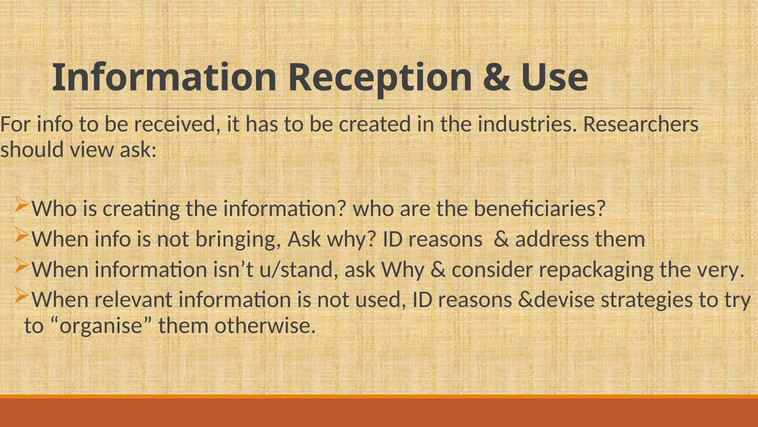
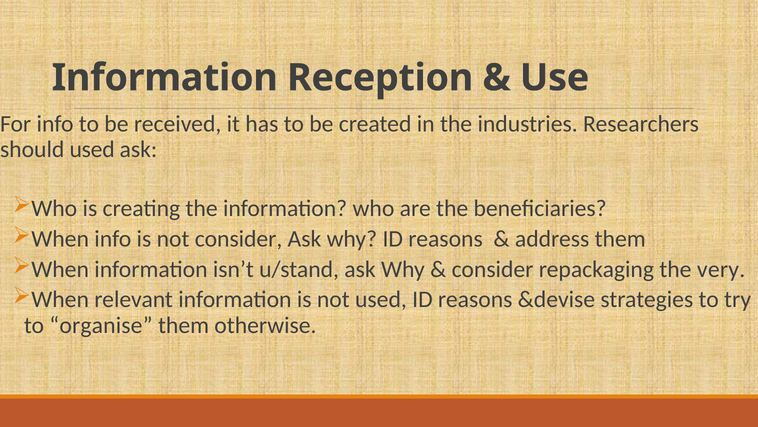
should view: view -> used
not bringing: bringing -> consider
